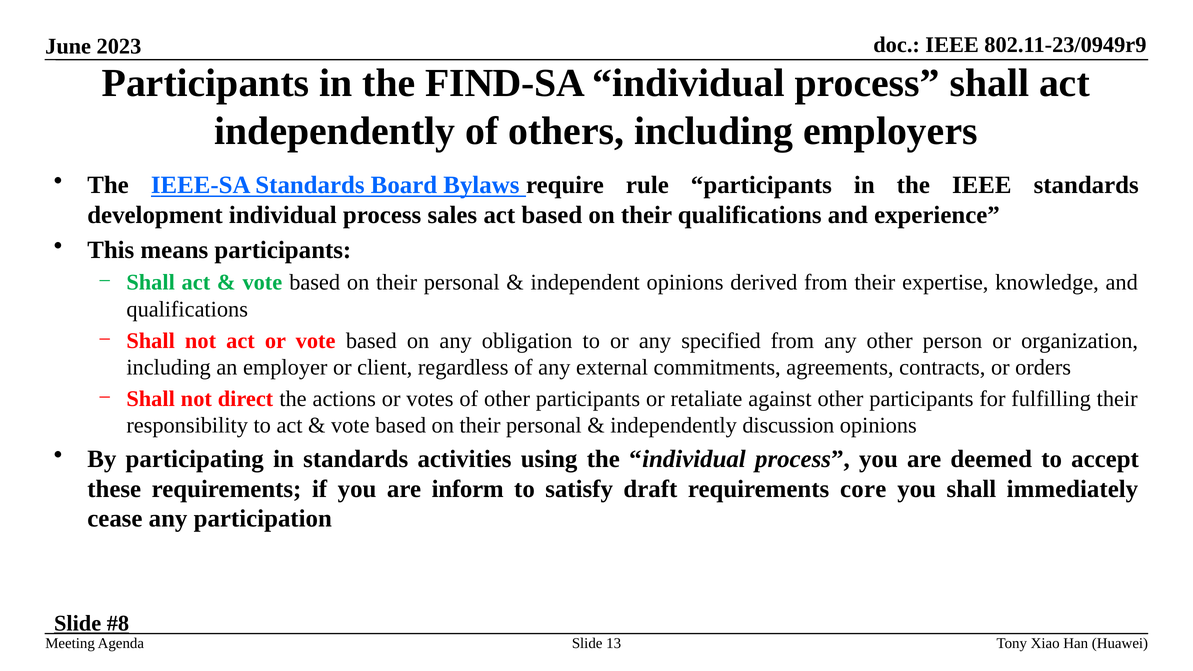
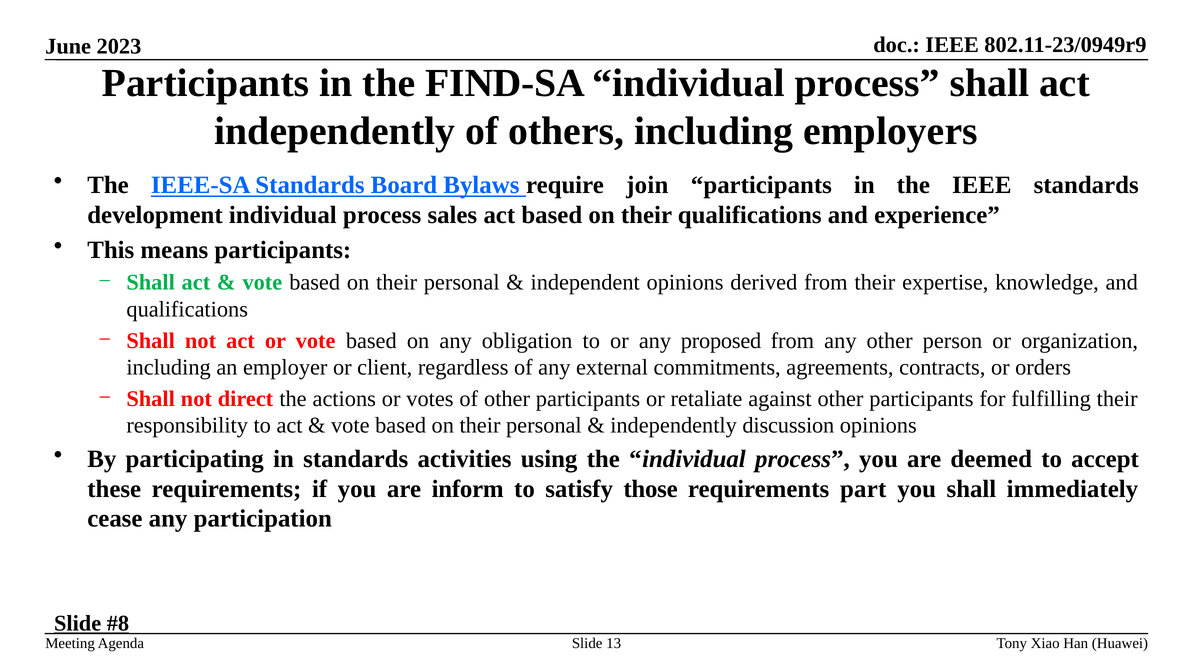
rule: rule -> join
specified: specified -> proposed
draft: draft -> those
core: core -> part
